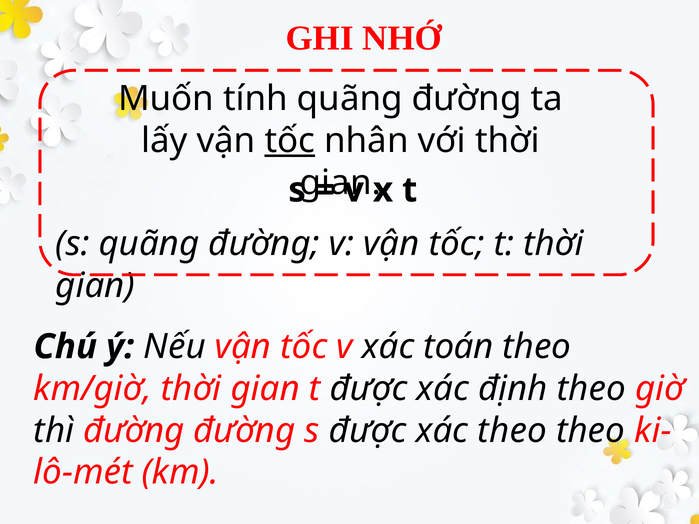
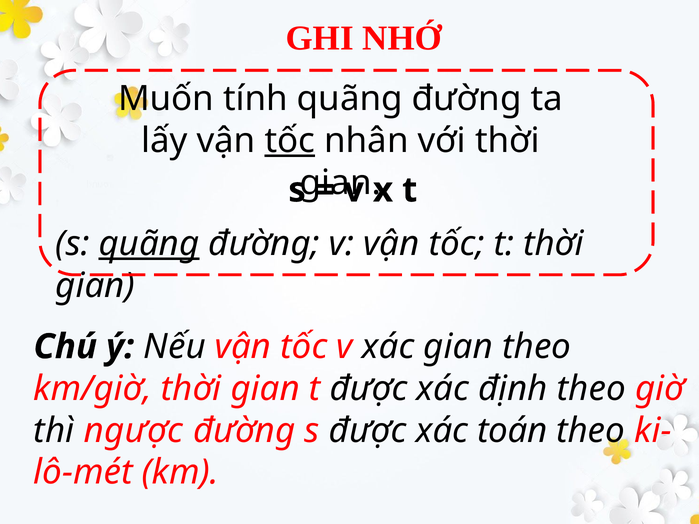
quãng at (149, 244) underline: none -> present
xác toán: toán -> gian
thì đường: đường -> ngược
xác theo: theo -> toán
